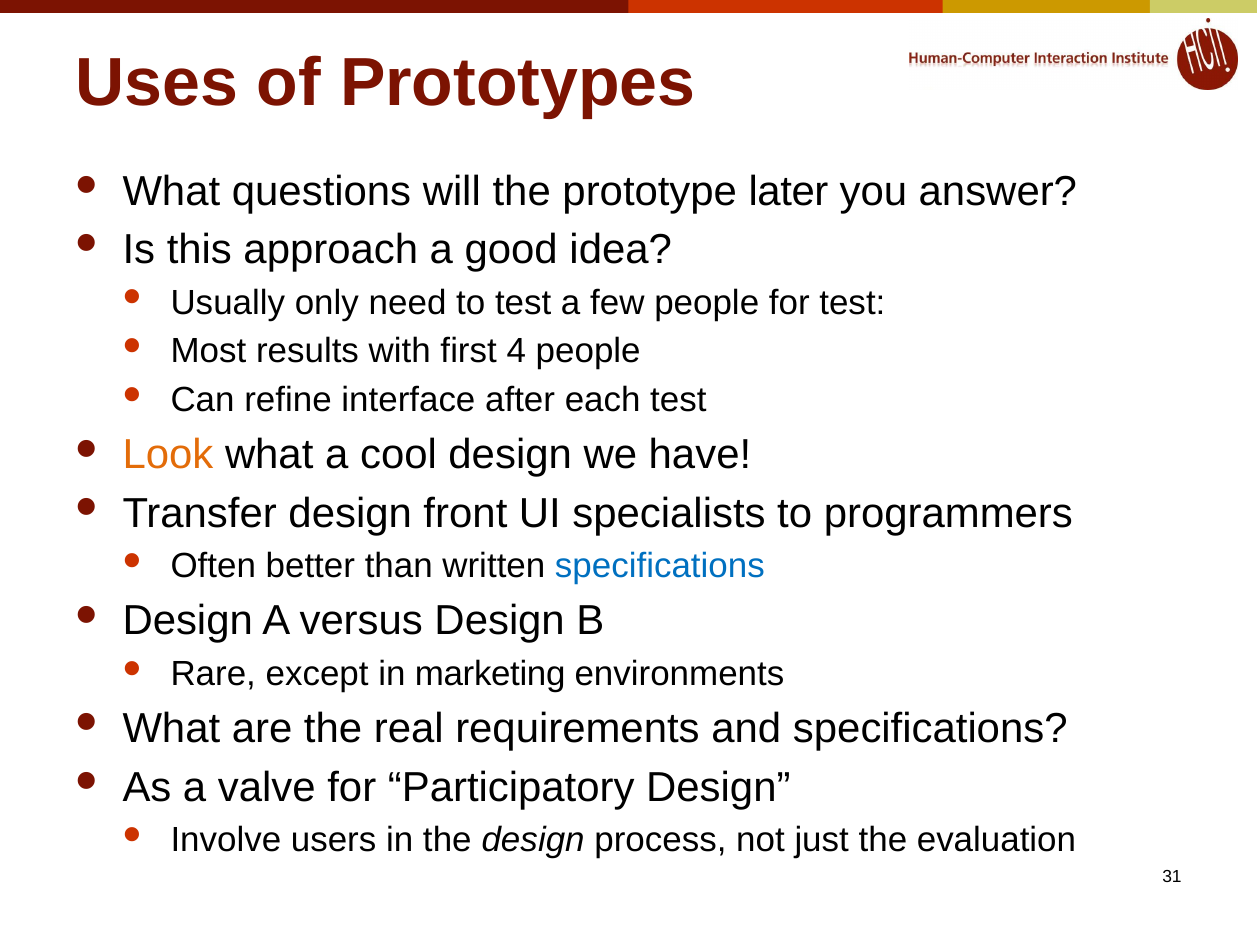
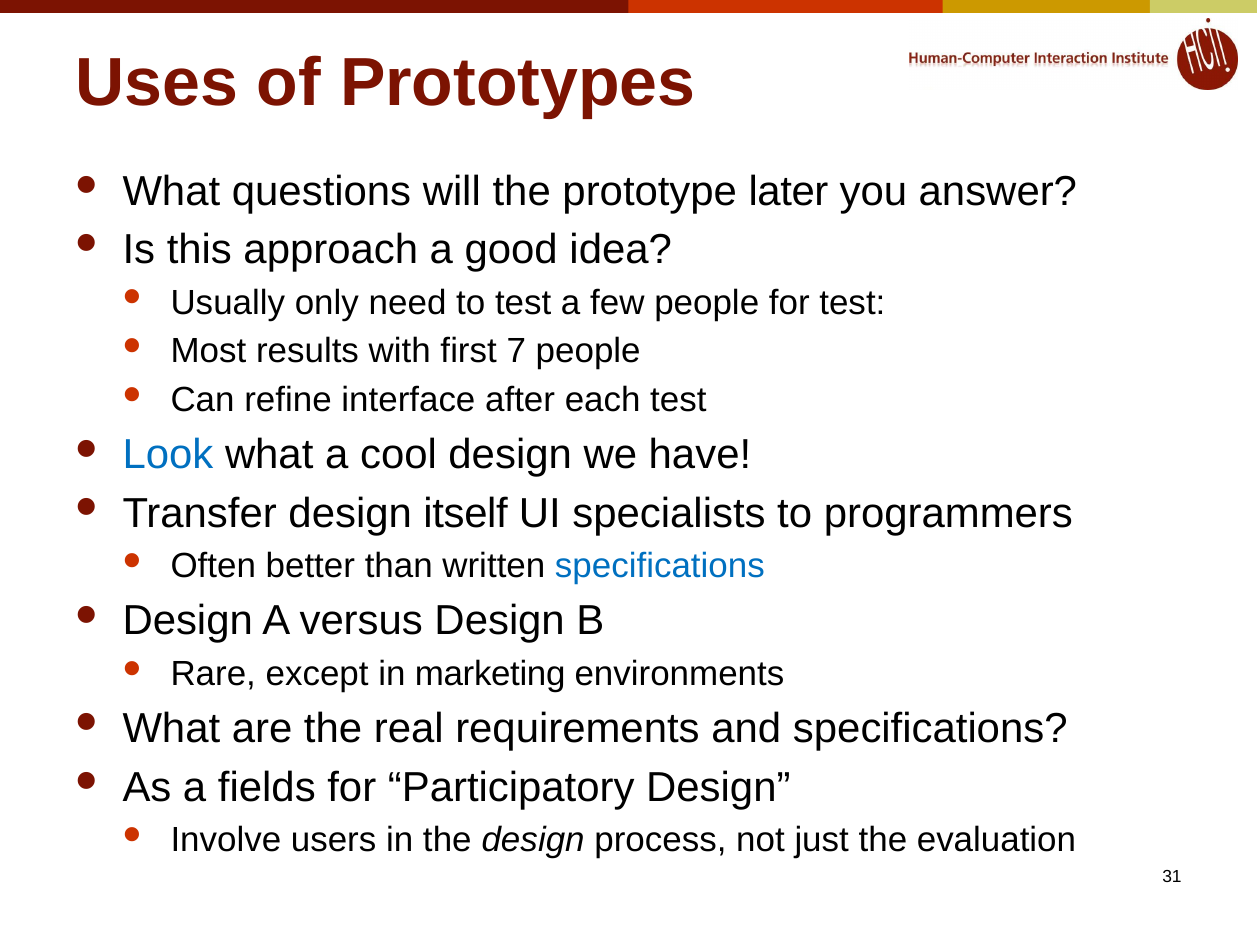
4: 4 -> 7
Look colour: orange -> blue
front: front -> itself
valve: valve -> fields
